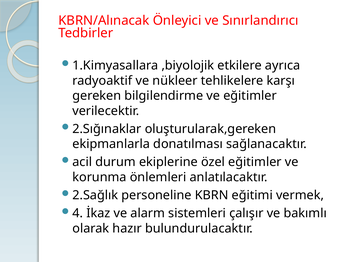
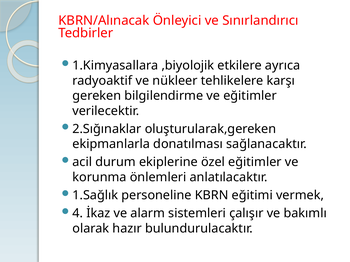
2.Sağlık: 2.Sağlık -> 1.Sağlık
